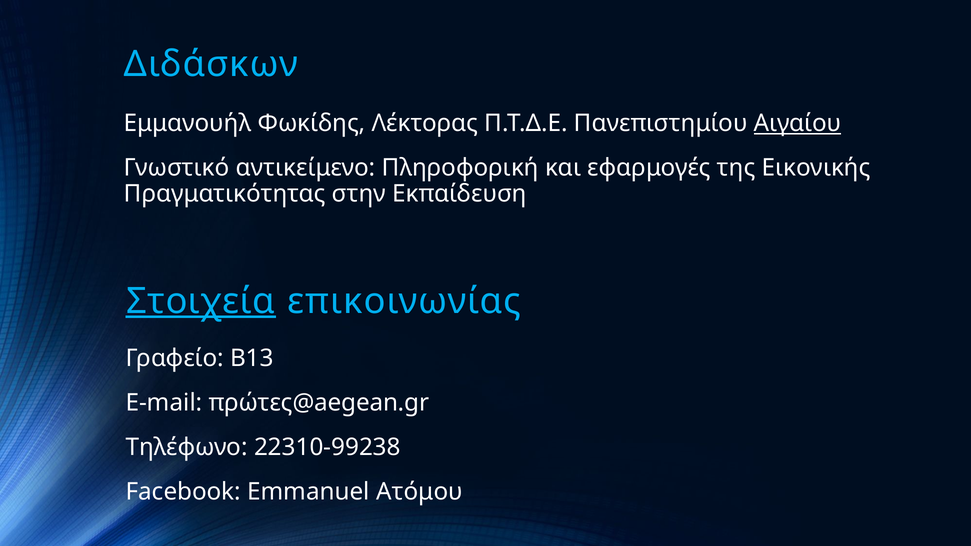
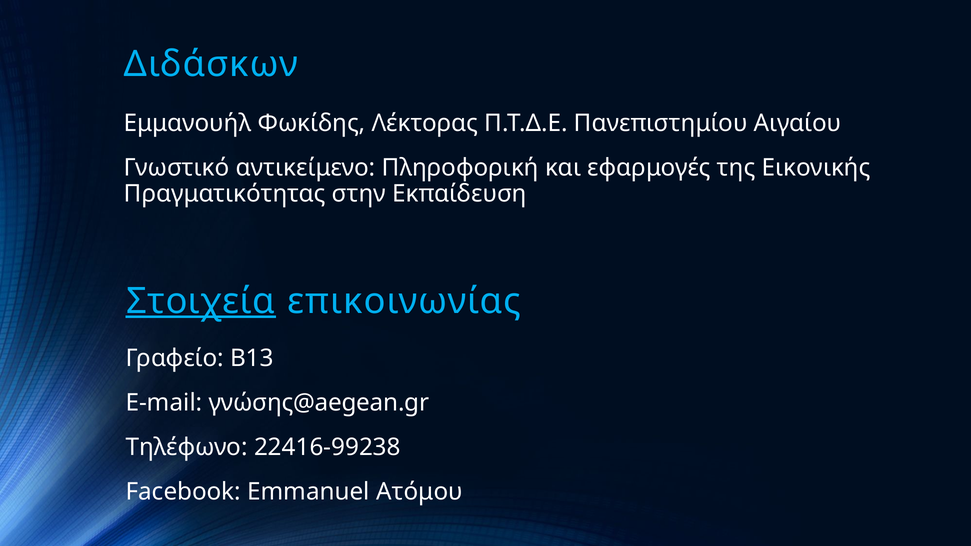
Αιγαίου underline: present -> none
πρώτες@aegean.gr: πρώτες@aegean.gr -> γνώσης@aegean.gr
22310-99238: 22310-99238 -> 22416-99238
